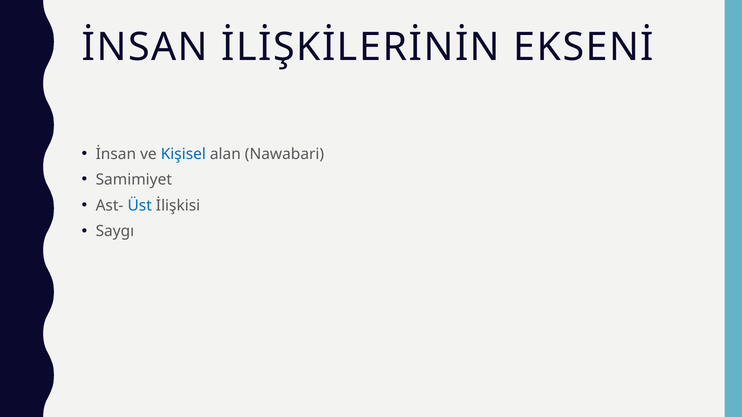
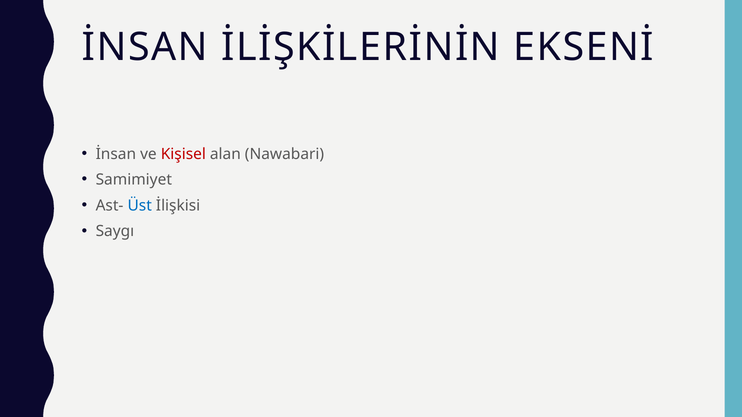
Kişisel colour: blue -> red
